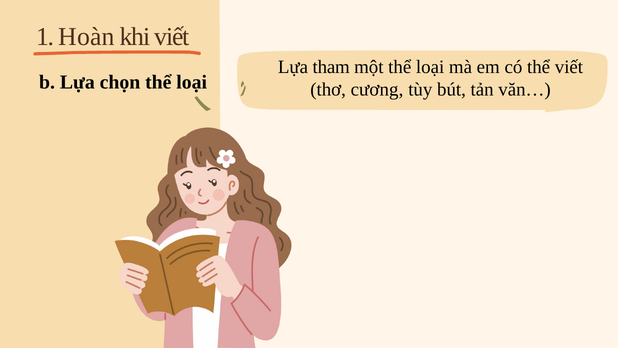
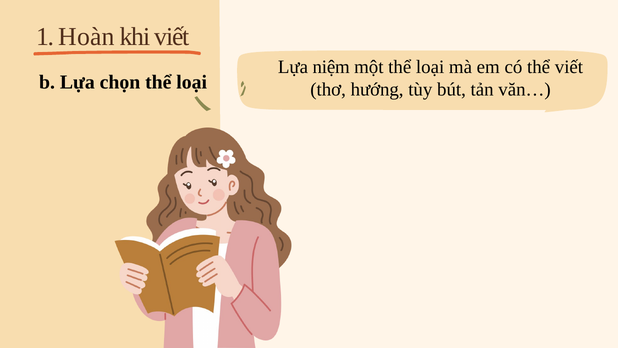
tham: tham -> niệm
cương: cương -> hướng
